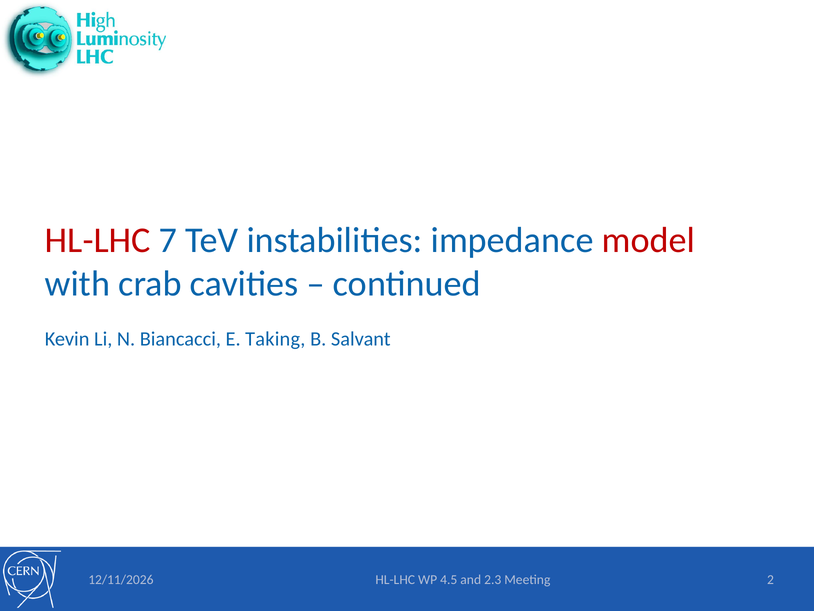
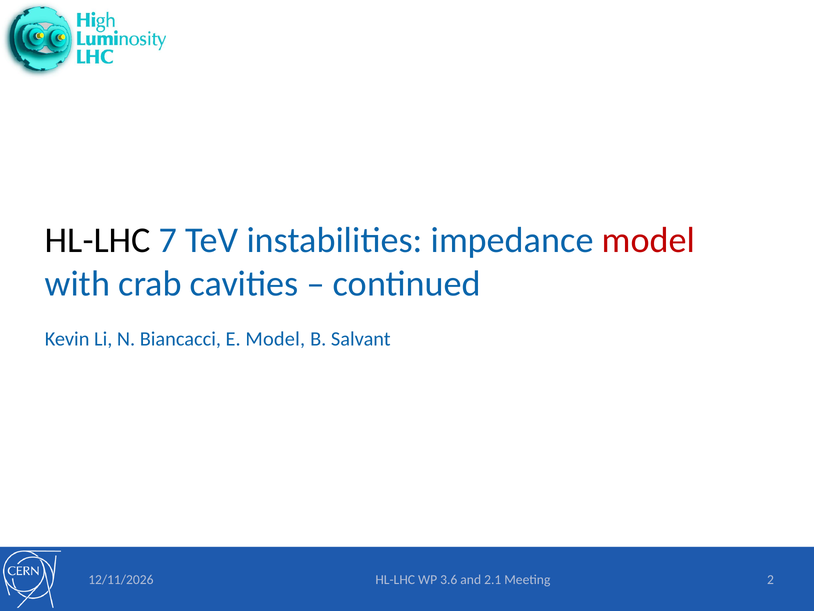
HL-LHC at (98, 240) colour: red -> black
E Taking: Taking -> Model
4.5: 4.5 -> 3.6
2.3: 2.3 -> 2.1
